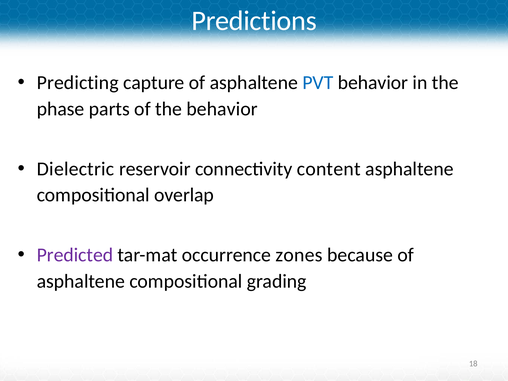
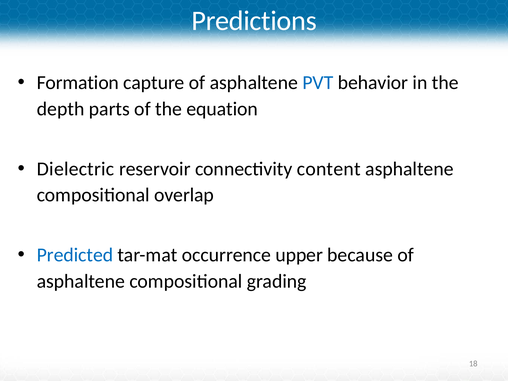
Predicting: Predicting -> Formation
phase: phase -> depth
the behavior: behavior -> equation
Predicted colour: purple -> blue
zones: zones -> upper
